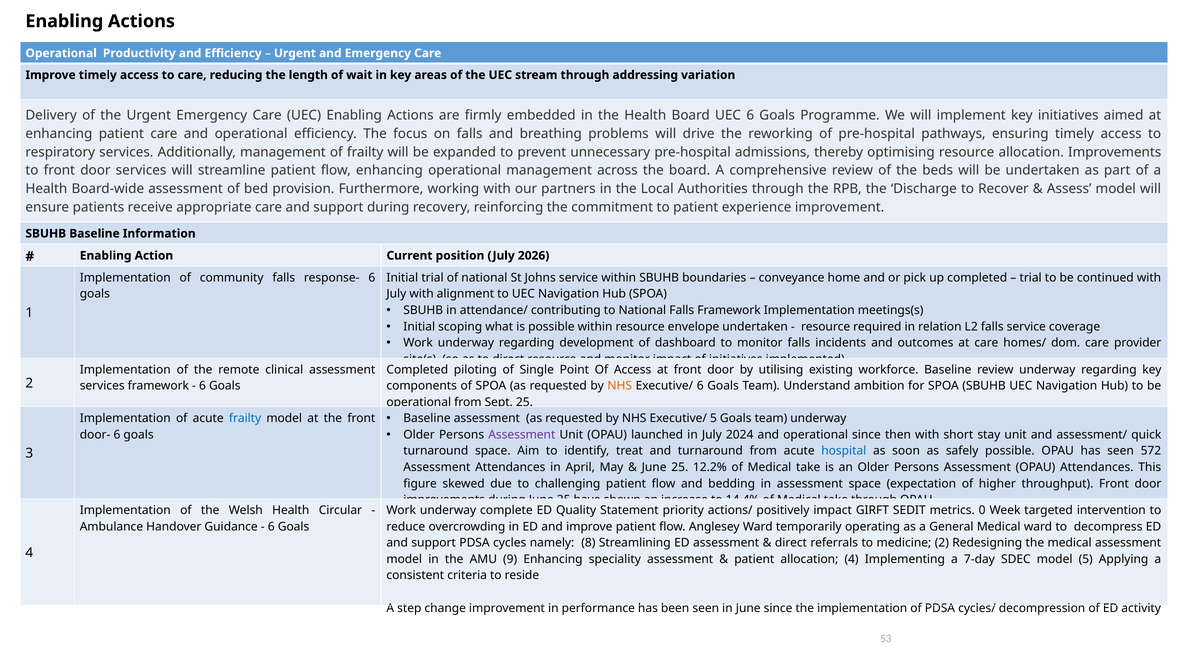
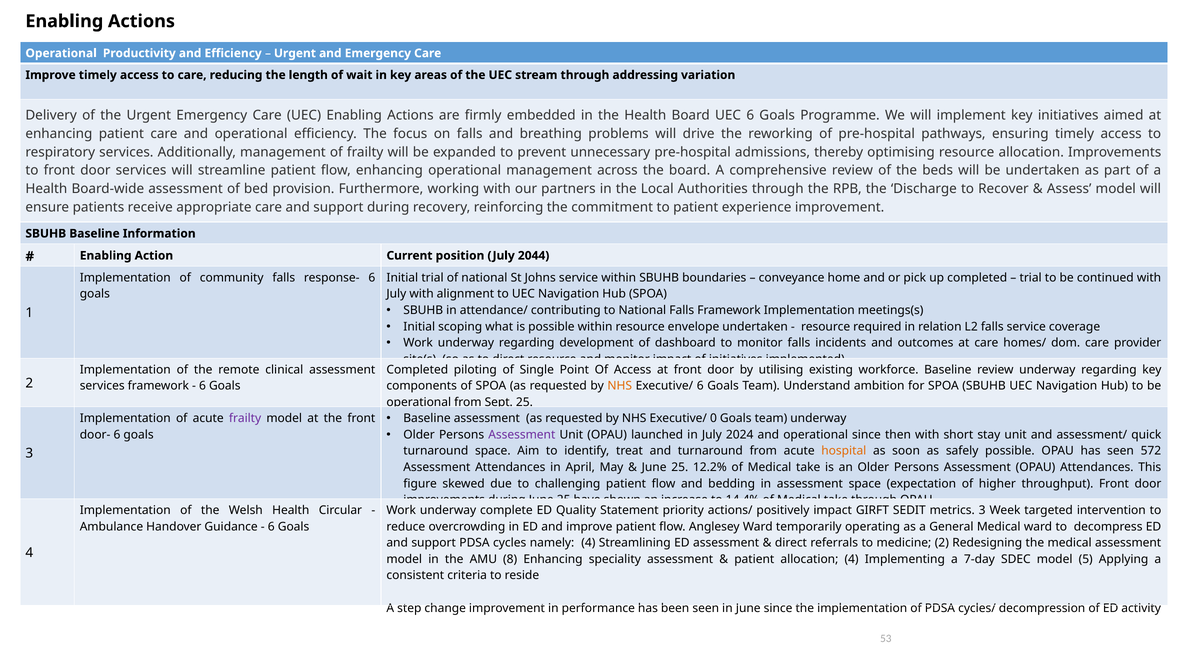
2026: 2026 -> 2044
Executive/ 5: 5 -> 0
frailty at (245, 419) colour: blue -> purple
hospital colour: blue -> orange
metrics 0: 0 -> 3
namely 8: 8 -> 4
9: 9 -> 8
